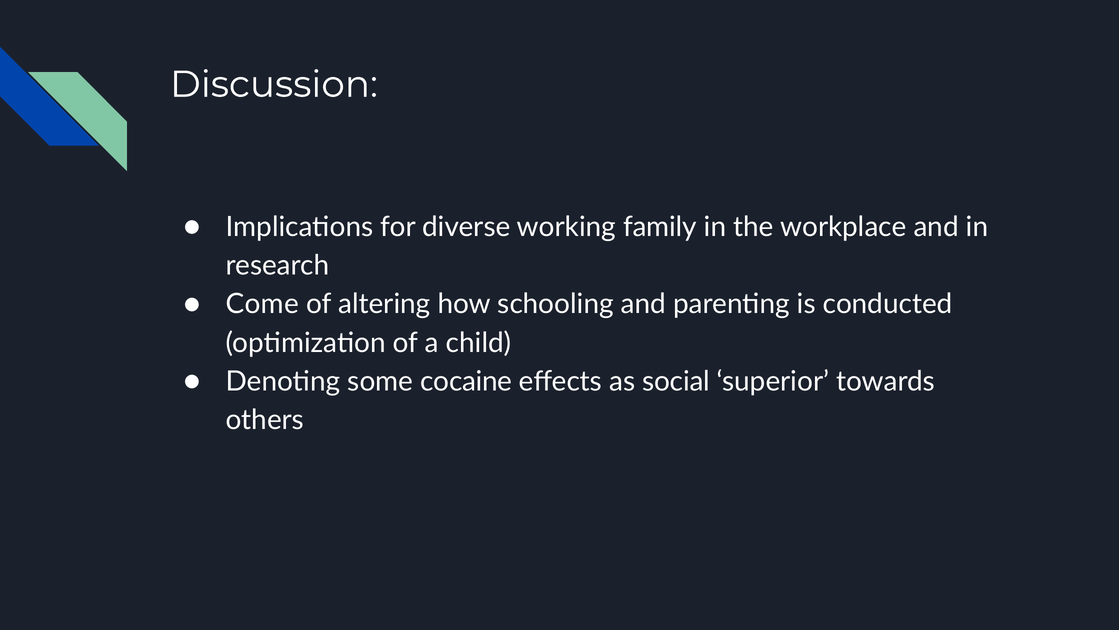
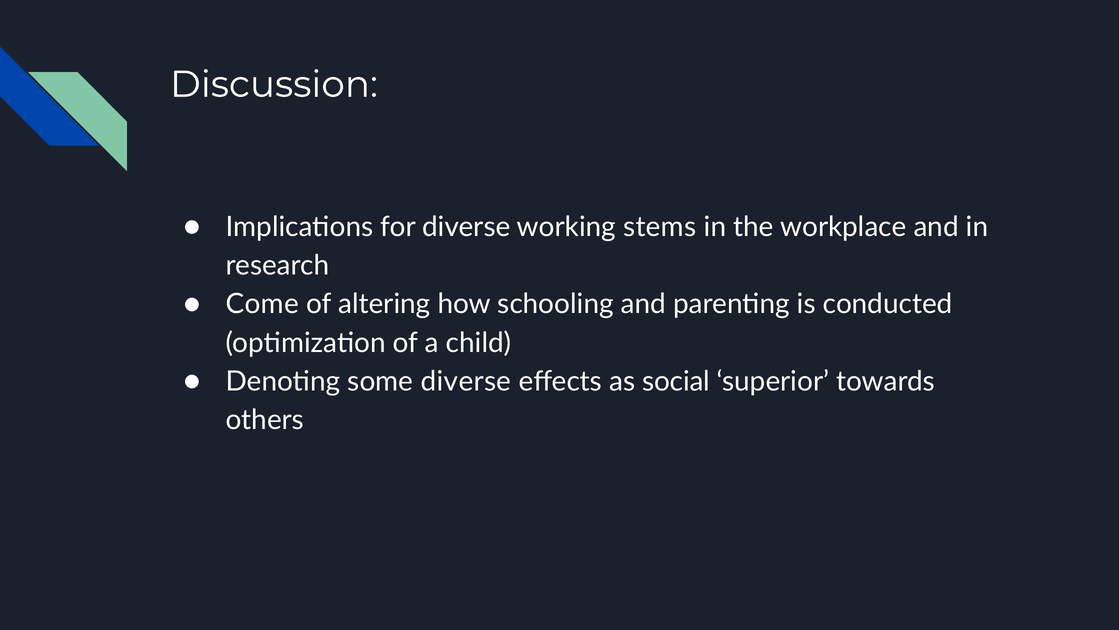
family: family -> stems
some cocaine: cocaine -> diverse
